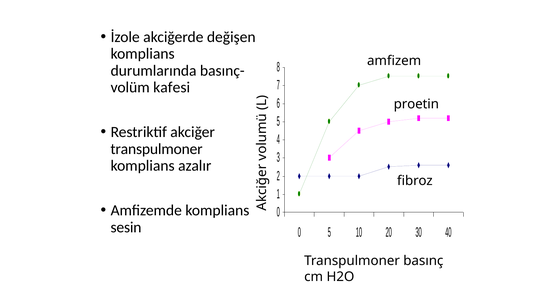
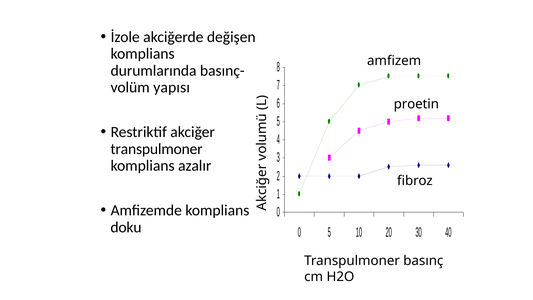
kafesi: kafesi -> yapısı
sesin: sesin -> doku
